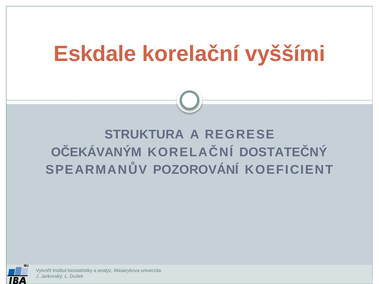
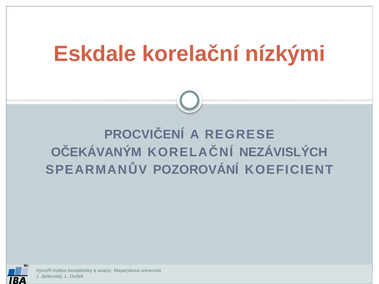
vyššími: vyššími -> nízkými
STRUKTURA: STRUKTURA -> PROCVIČENÍ
DOSTATEČNÝ: DOSTATEČNÝ -> NEZÁVISLÝCH
